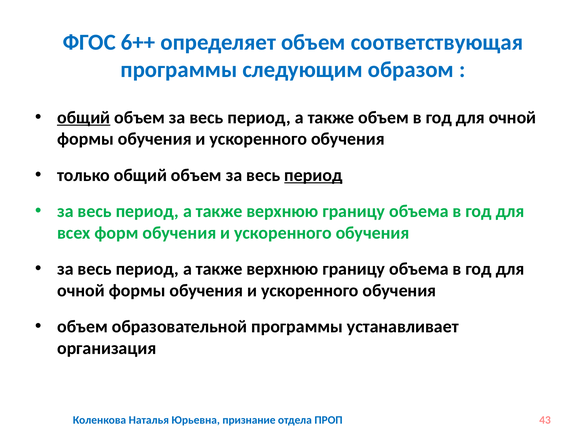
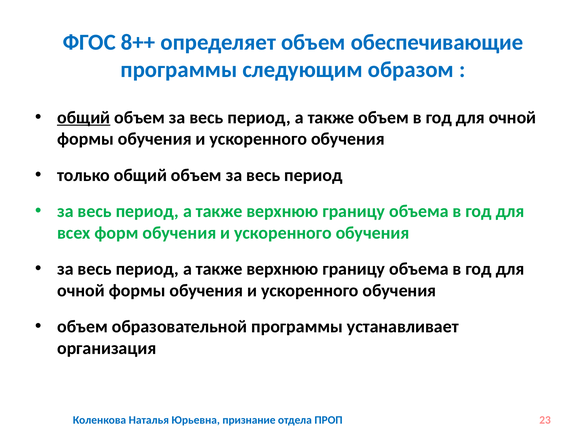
6++: 6++ -> 8++
соответствующая: соответствующая -> обеспечивающие
период at (313, 175) underline: present -> none
43: 43 -> 23
